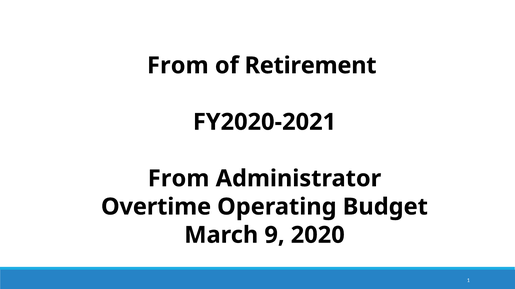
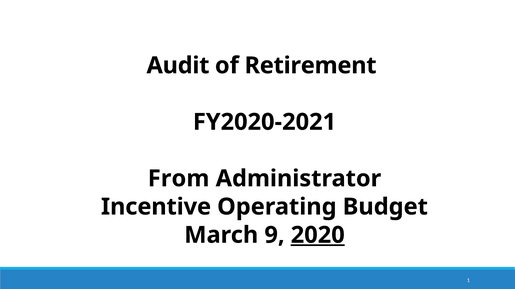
From at (178, 66): From -> Audit
Overtime: Overtime -> Incentive
2020 underline: none -> present
